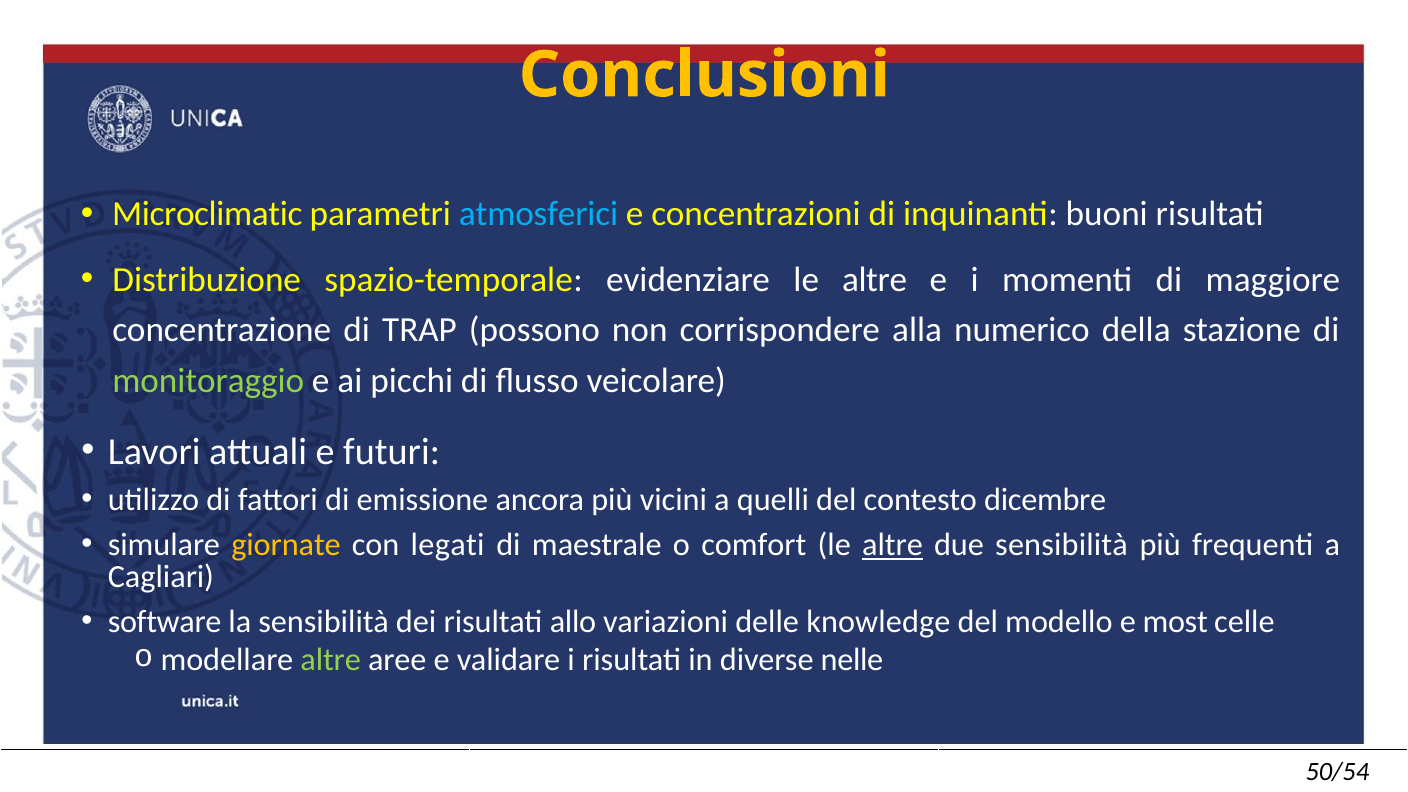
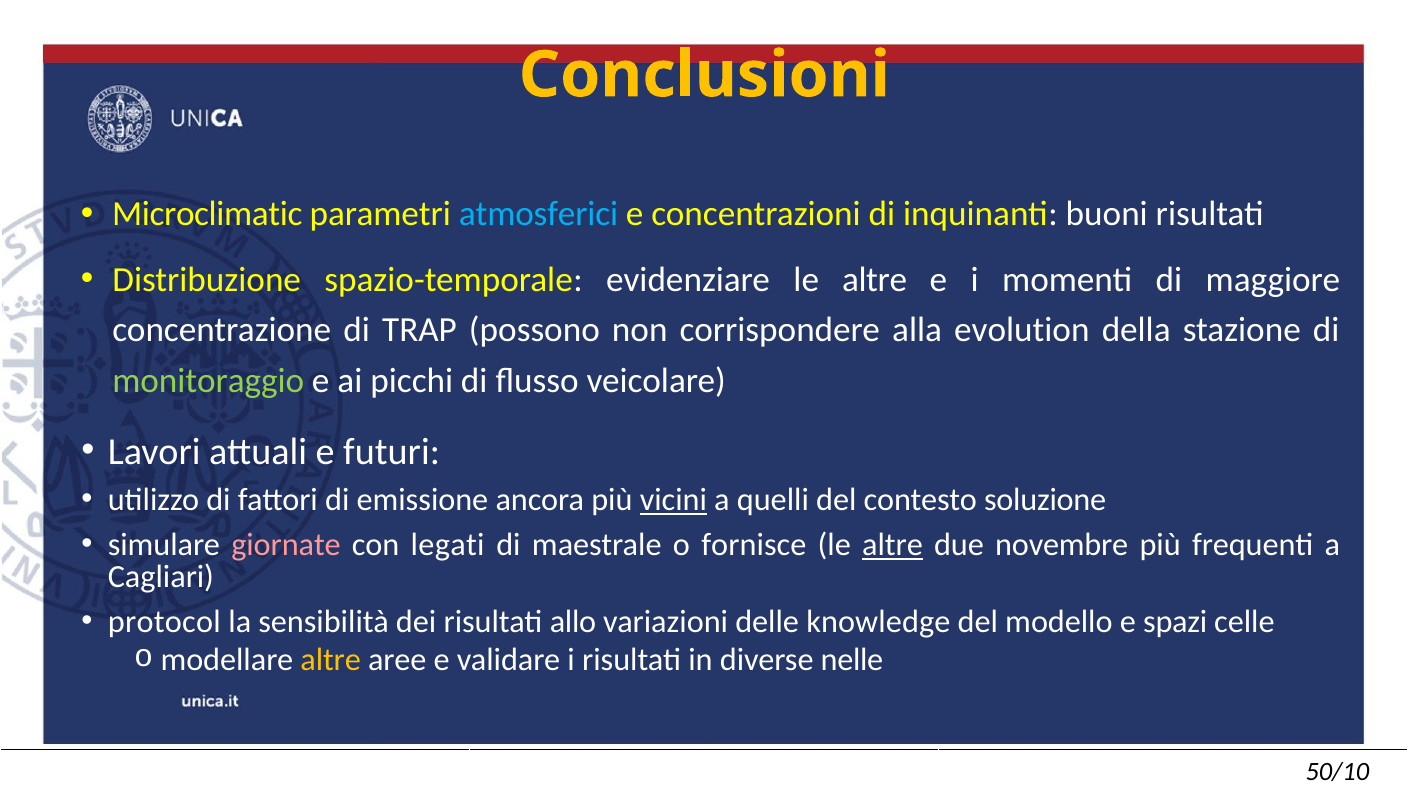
numerico: numerico -> evolution
vicini underline: none -> present
dicembre: dicembre -> soluzione
giornate colour: yellow -> pink
comfort: comfort -> fornisce
due sensibilità: sensibilità -> novembre
software: software -> protocol
most: most -> spazi
altre at (331, 660) colour: light green -> yellow
50/54: 50/54 -> 50/10
